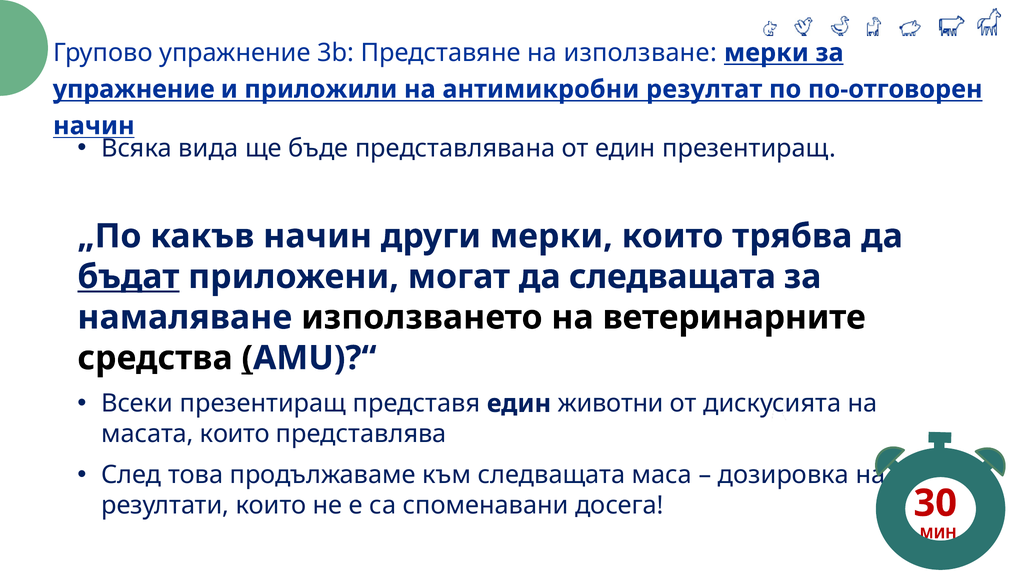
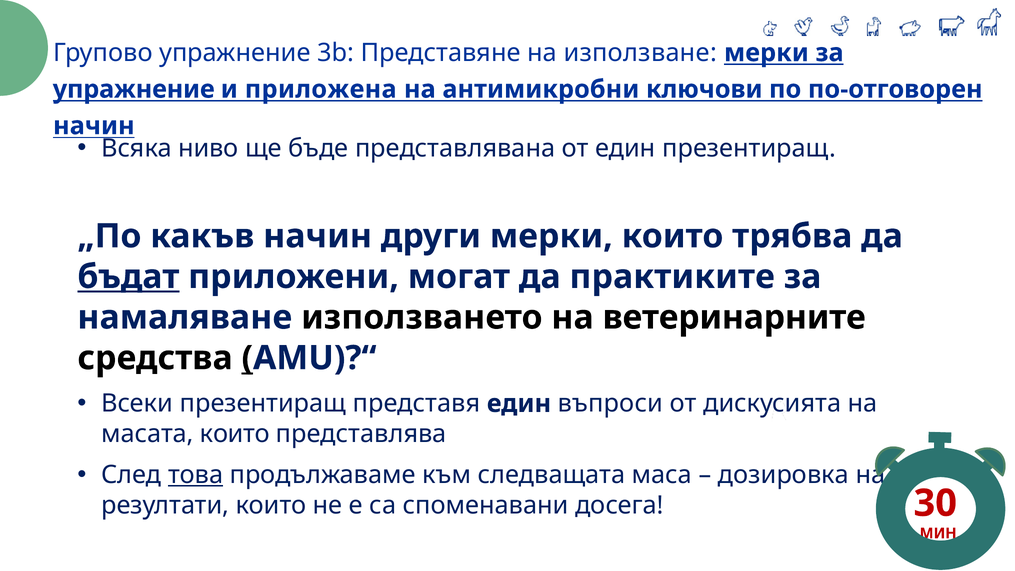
приложили: приложили -> приложена
резултат: резултат -> ключови
вида: вида -> ниво
да следващата: следващата -> практиките
животни: животни -> въпроси
това underline: none -> present
